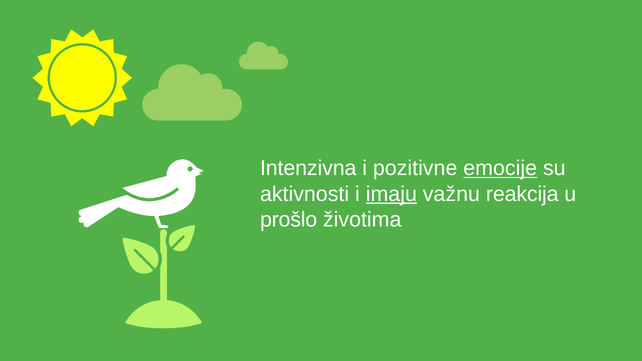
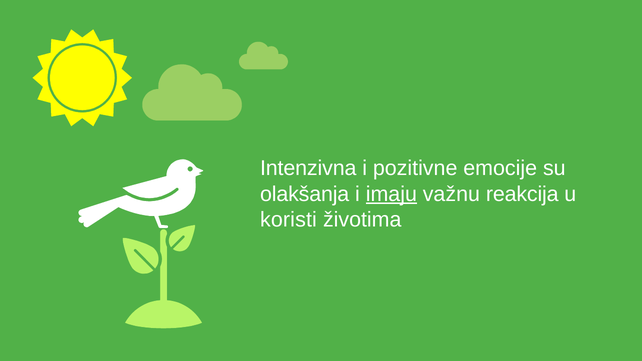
emocije underline: present -> none
aktivnosti: aktivnosti -> olakšanja
prošlo: prošlo -> koristi
